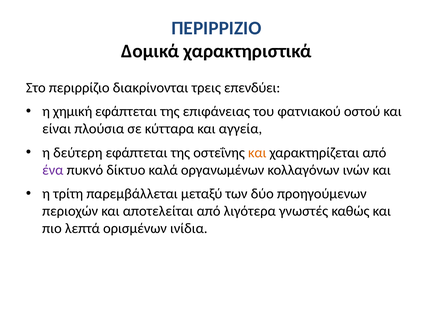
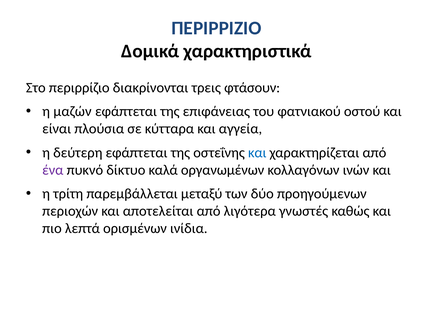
επενδύει: επενδύει -> φτάσουν
χημική: χημική -> μαζών
και at (257, 153) colour: orange -> blue
